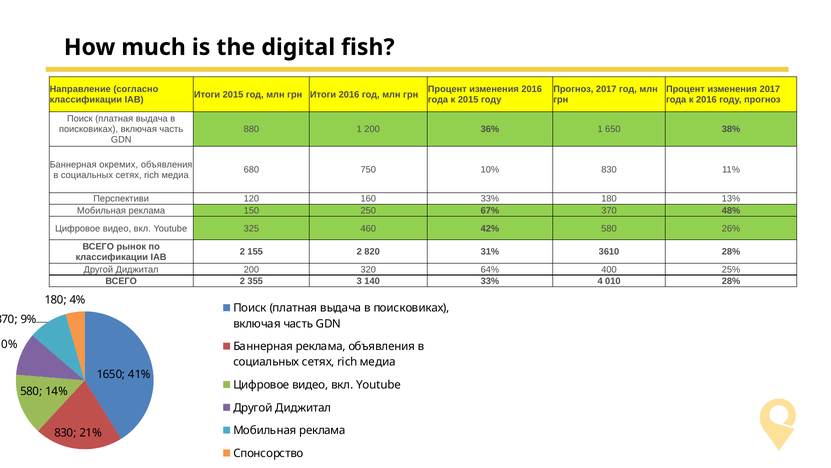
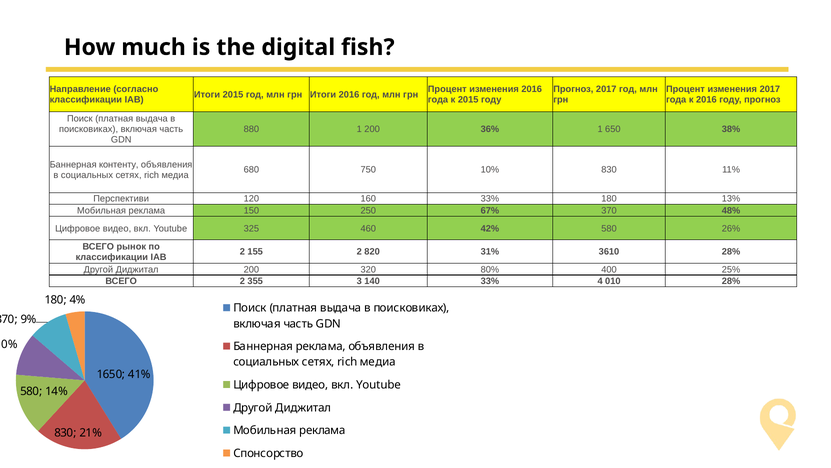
окремих: окремих -> контенту
64%: 64% -> 80%
